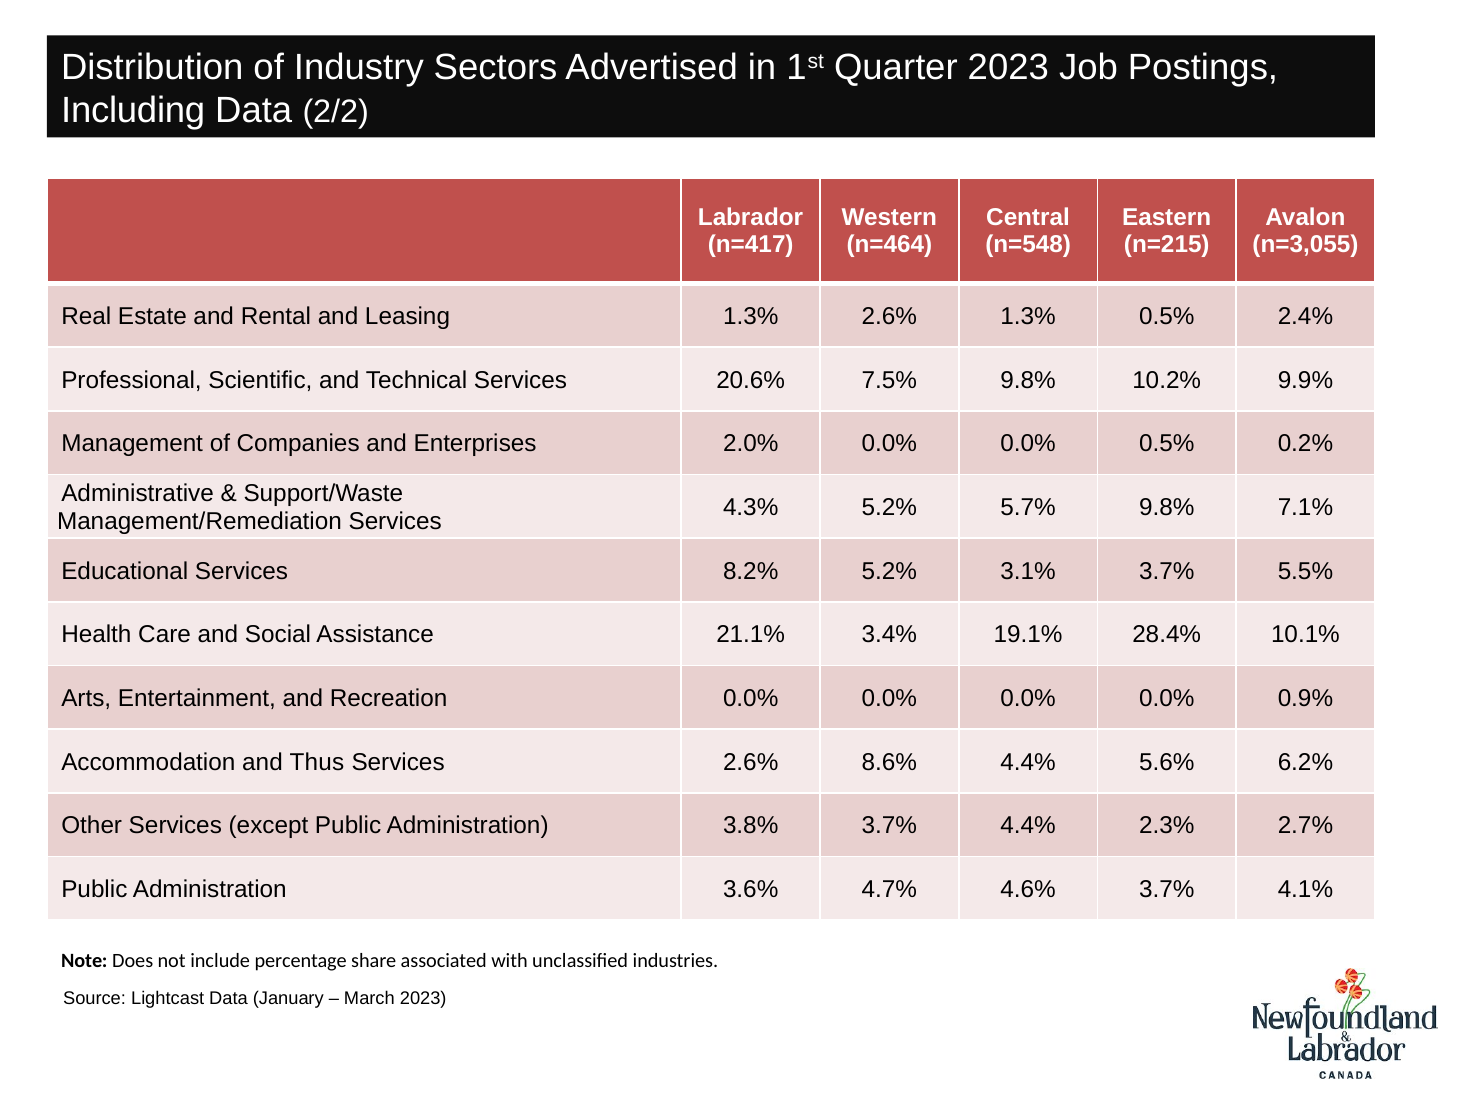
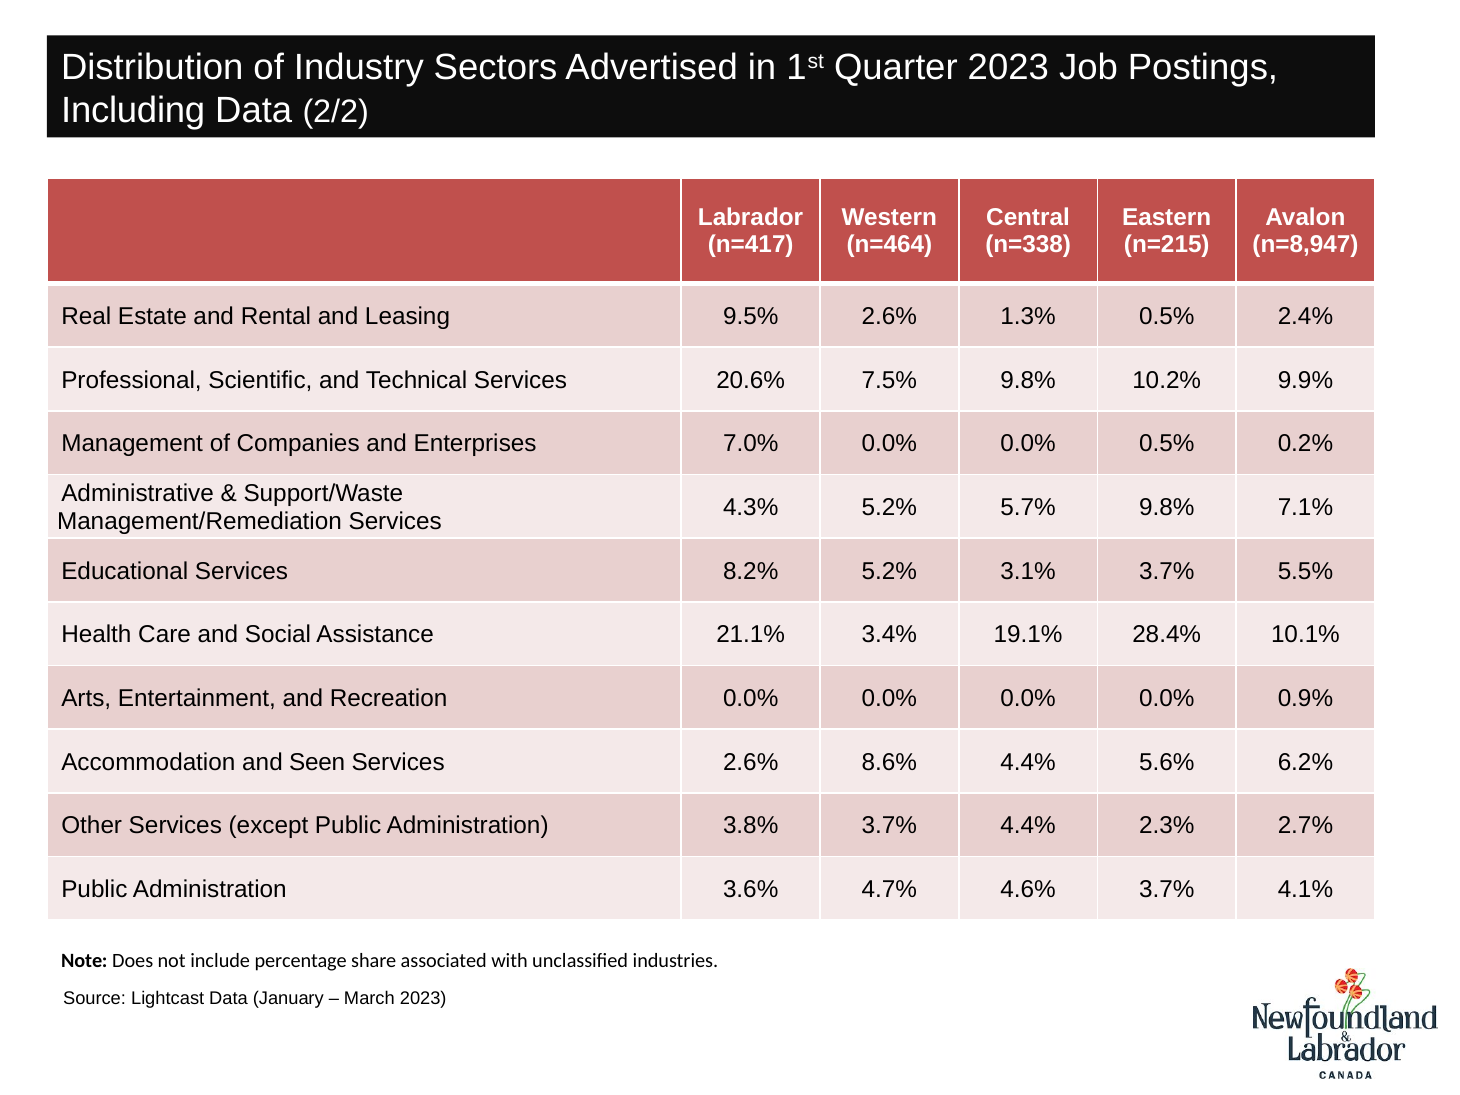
n=548: n=548 -> n=338
n=3,055: n=3,055 -> n=8,947
Leasing 1.3%: 1.3% -> 9.5%
2.0%: 2.0% -> 7.0%
Thus: Thus -> Seen
